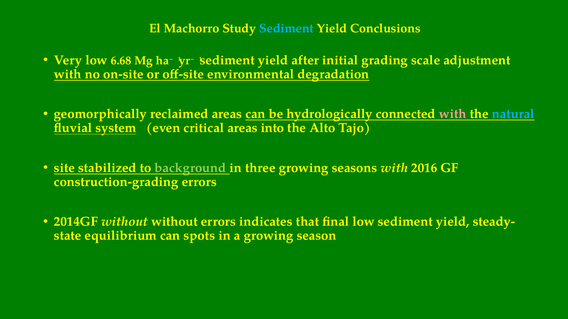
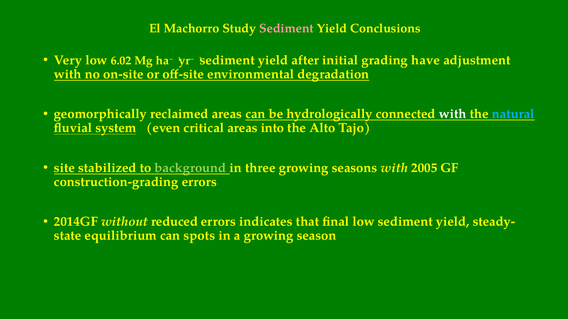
Sediment at (286, 29) colour: light blue -> pink
6.68: 6.68 -> 6.02
scale: scale -> have
with at (453, 114) colour: pink -> white
2016: 2016 -> 2005
without without: without -> reduced
